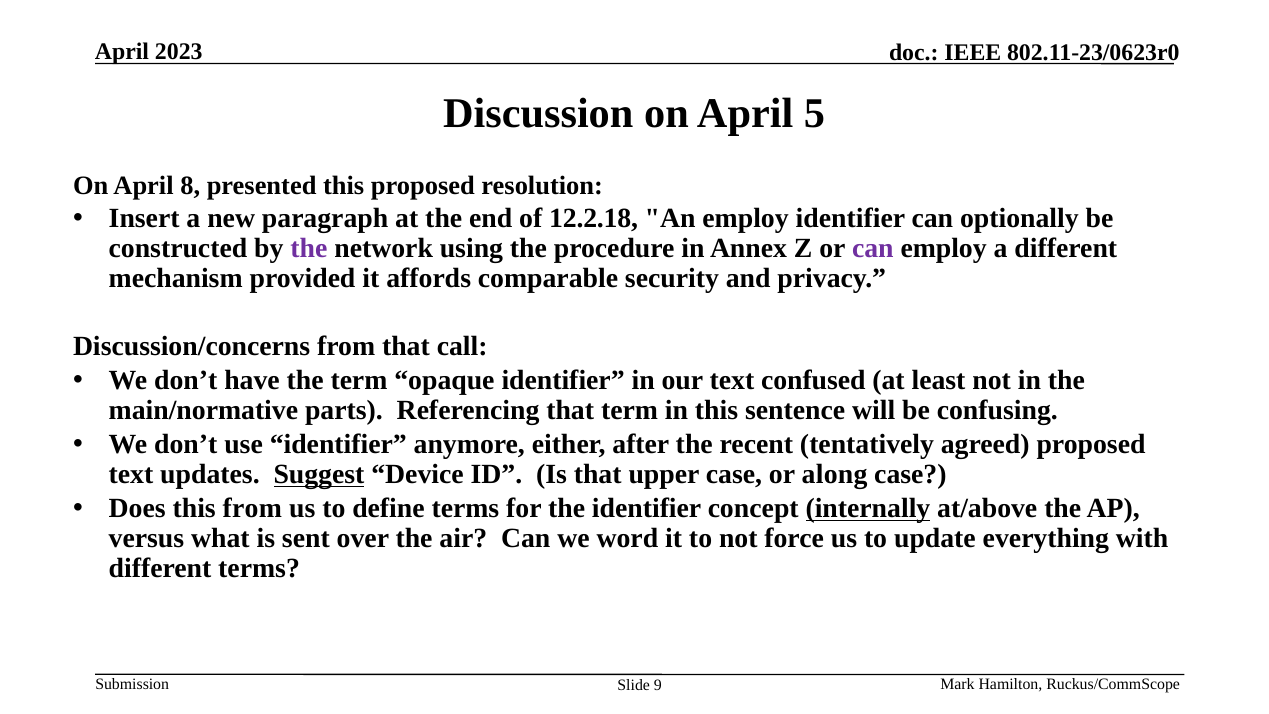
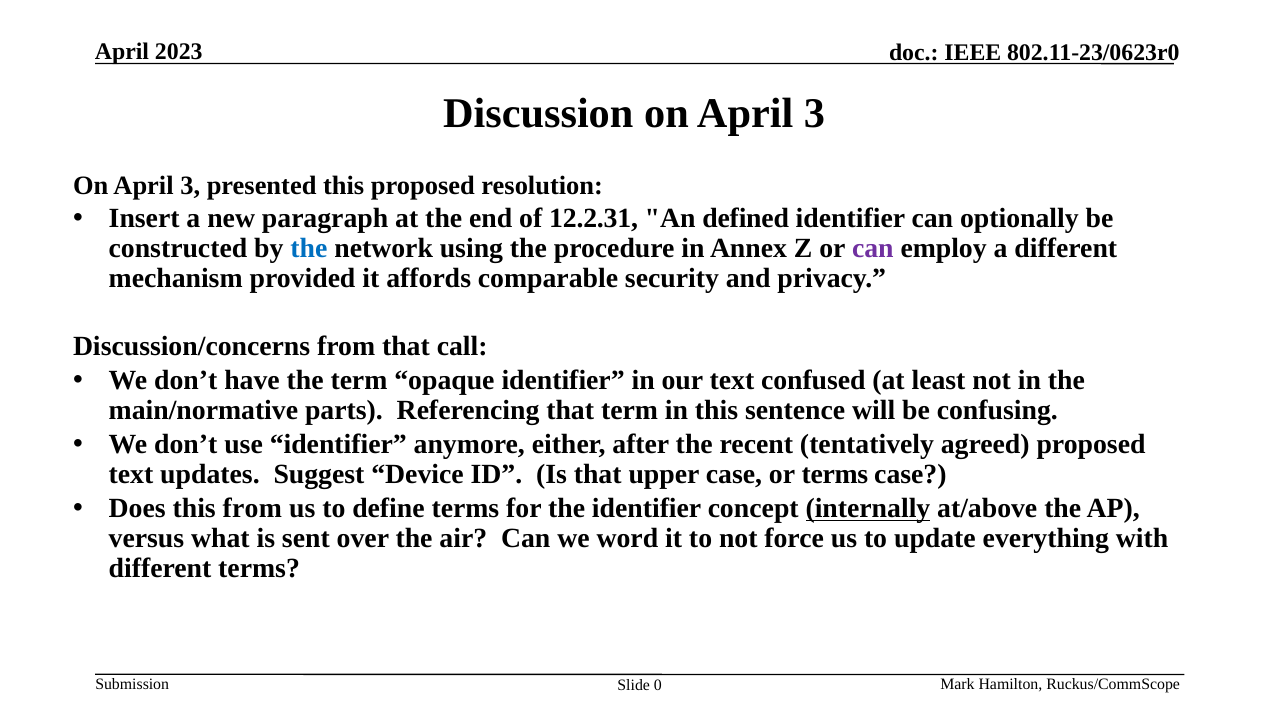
Discussion on April 5: 5 -> 3
8 at (190, 185): 8 -> 3
12.2.18: 12.2.18 -> 12.2.31
An employ: employ -> defined
the at (309, 249) colour: purple -> blue
Suggest underline: present -> none
or along: along -> terms
9: 9 -> 0
